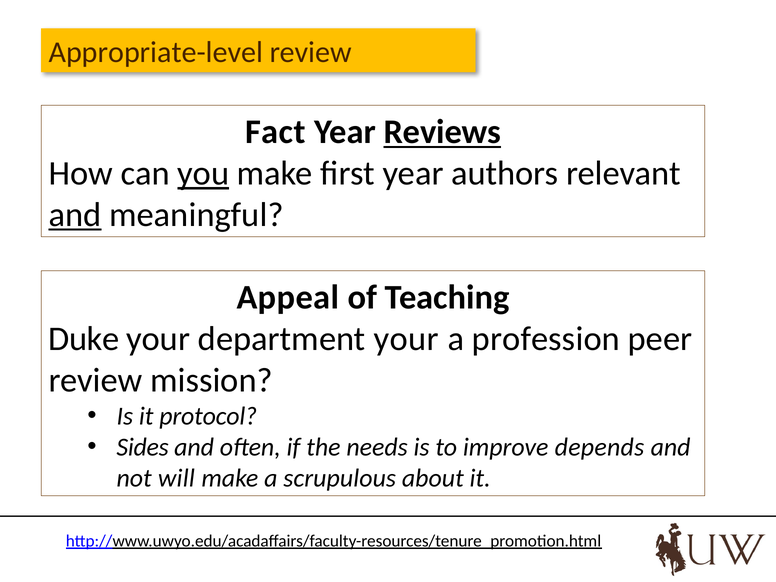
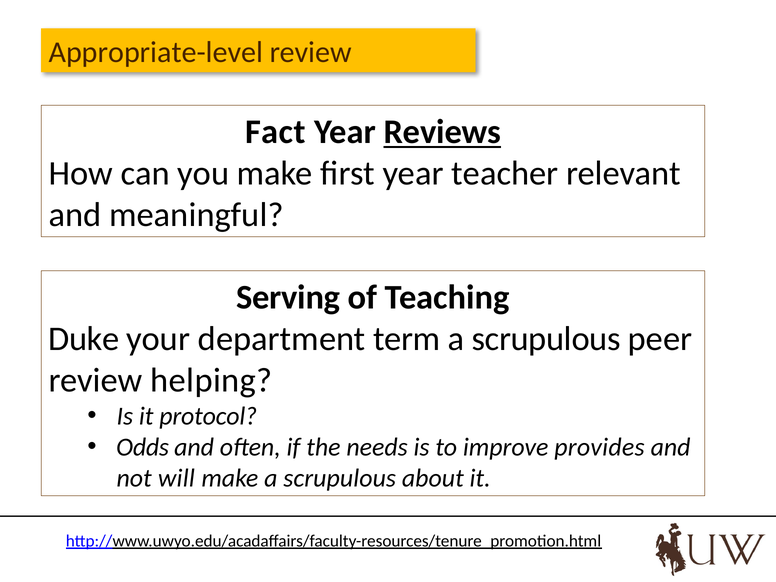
you underline: present -> none
authors: authors -> teacher
and at (75, 215) underline: present -> none
Appeal: Appeal -> Serving
department your: your -> term
profession at (546, 339): profession -> scrupulous
mission: mission -> helping
Sides: Sides -> Odds
depends: depends -> provides
